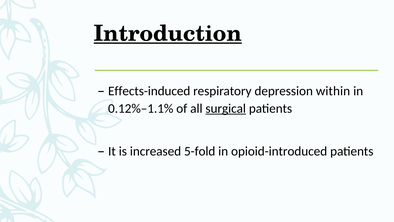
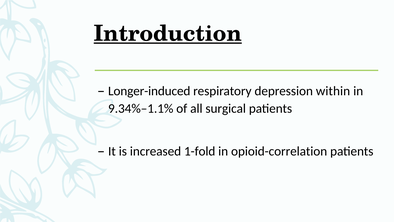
Effects-induced: Effects-induced -> Longer-induced
0.12%–1.1%: 0.12%–1.1% -> 9.34%–1.1%
surgical underline: present -> none
5-fold: 5-fold -> 1-fold
opioid-introduced: opioid-introduced -> opioid-correlation
